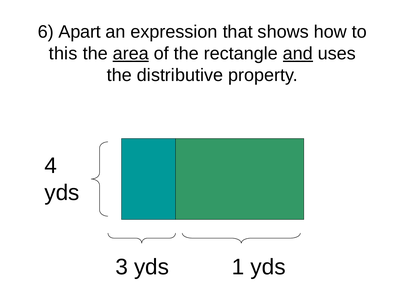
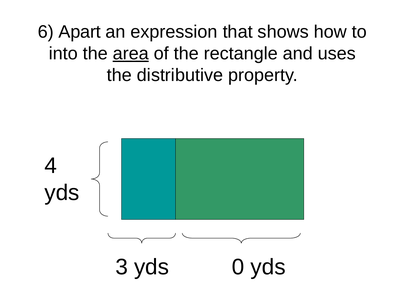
this: this -> into
and underline: present -> none
1: 1 -> 0
